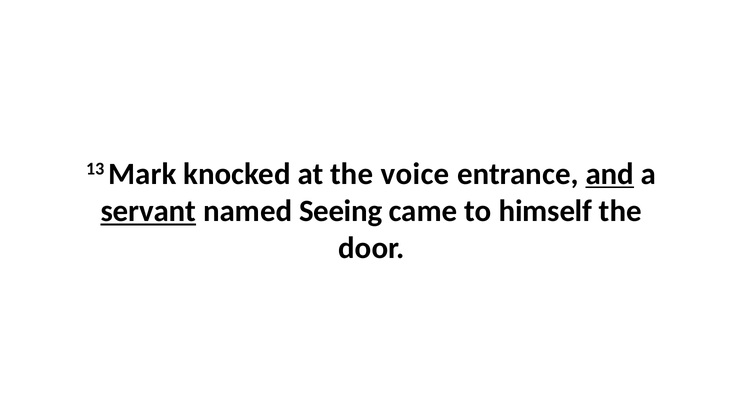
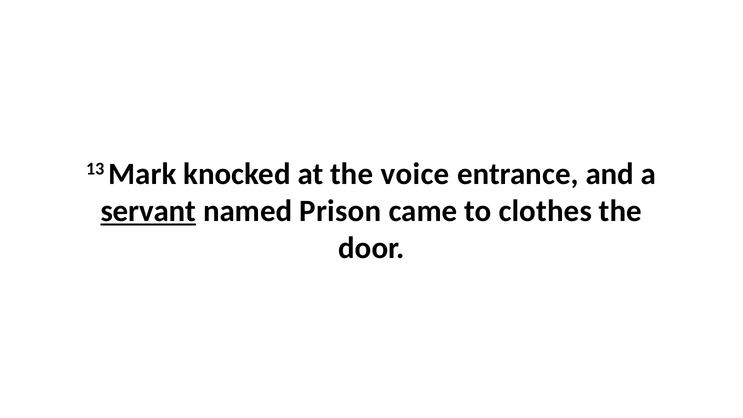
and underline: present -> none
Seeing: Seeing -> Prison
himself: himself -> clothes
